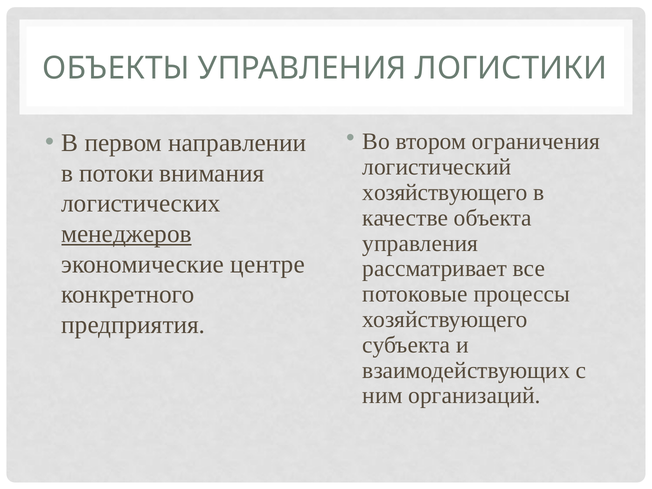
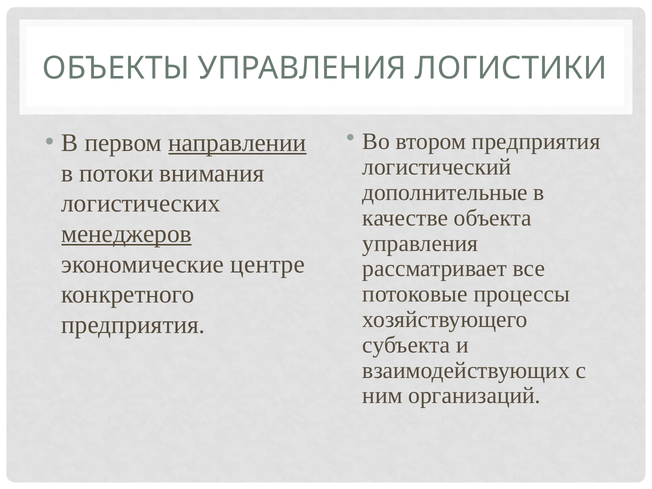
втором ограничения: ограничения -> предприятия
направлении underline: none -> present
хозяйствующего at (445, 192): хозяйствующего -> дополнительные
